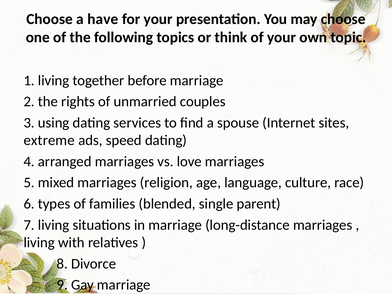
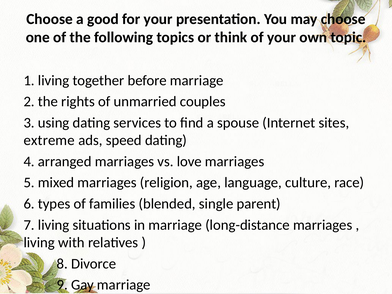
have: have -> good
